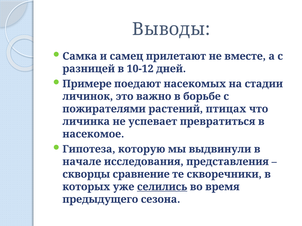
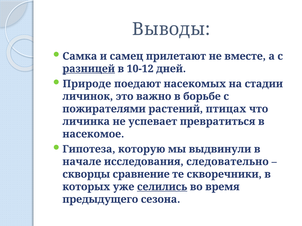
разницей underline: none -> present
Примере: Примере -> Природе
представления: представления -> следовательно
